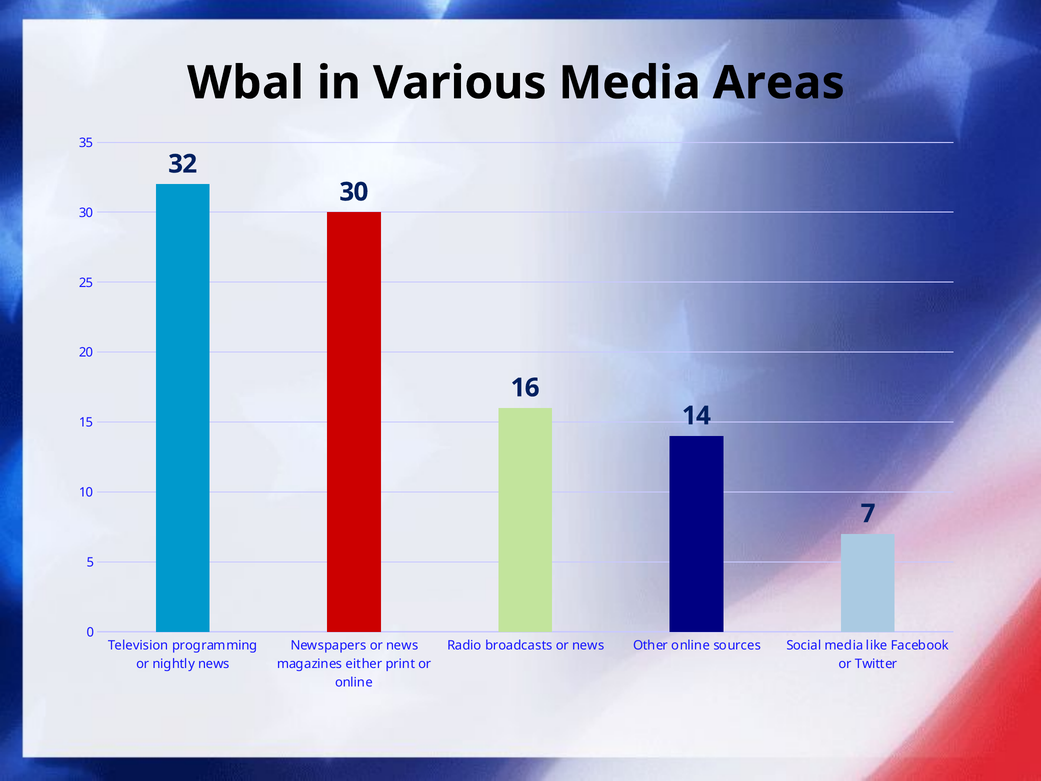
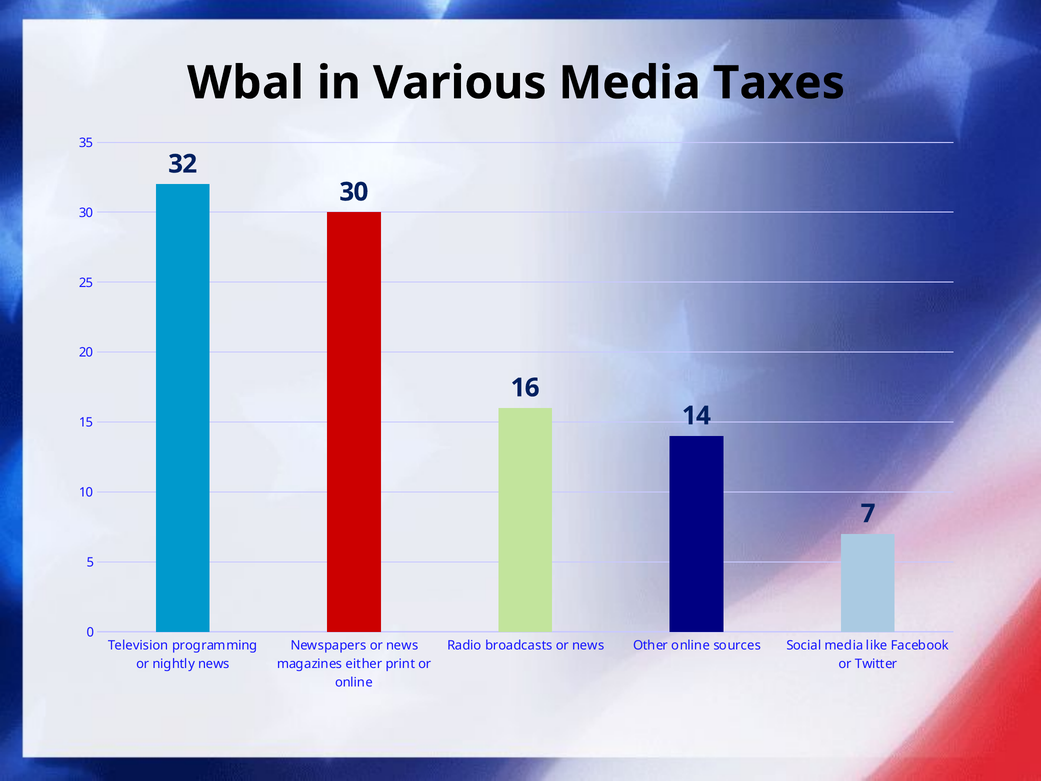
Areas: Areas -> Taxes
